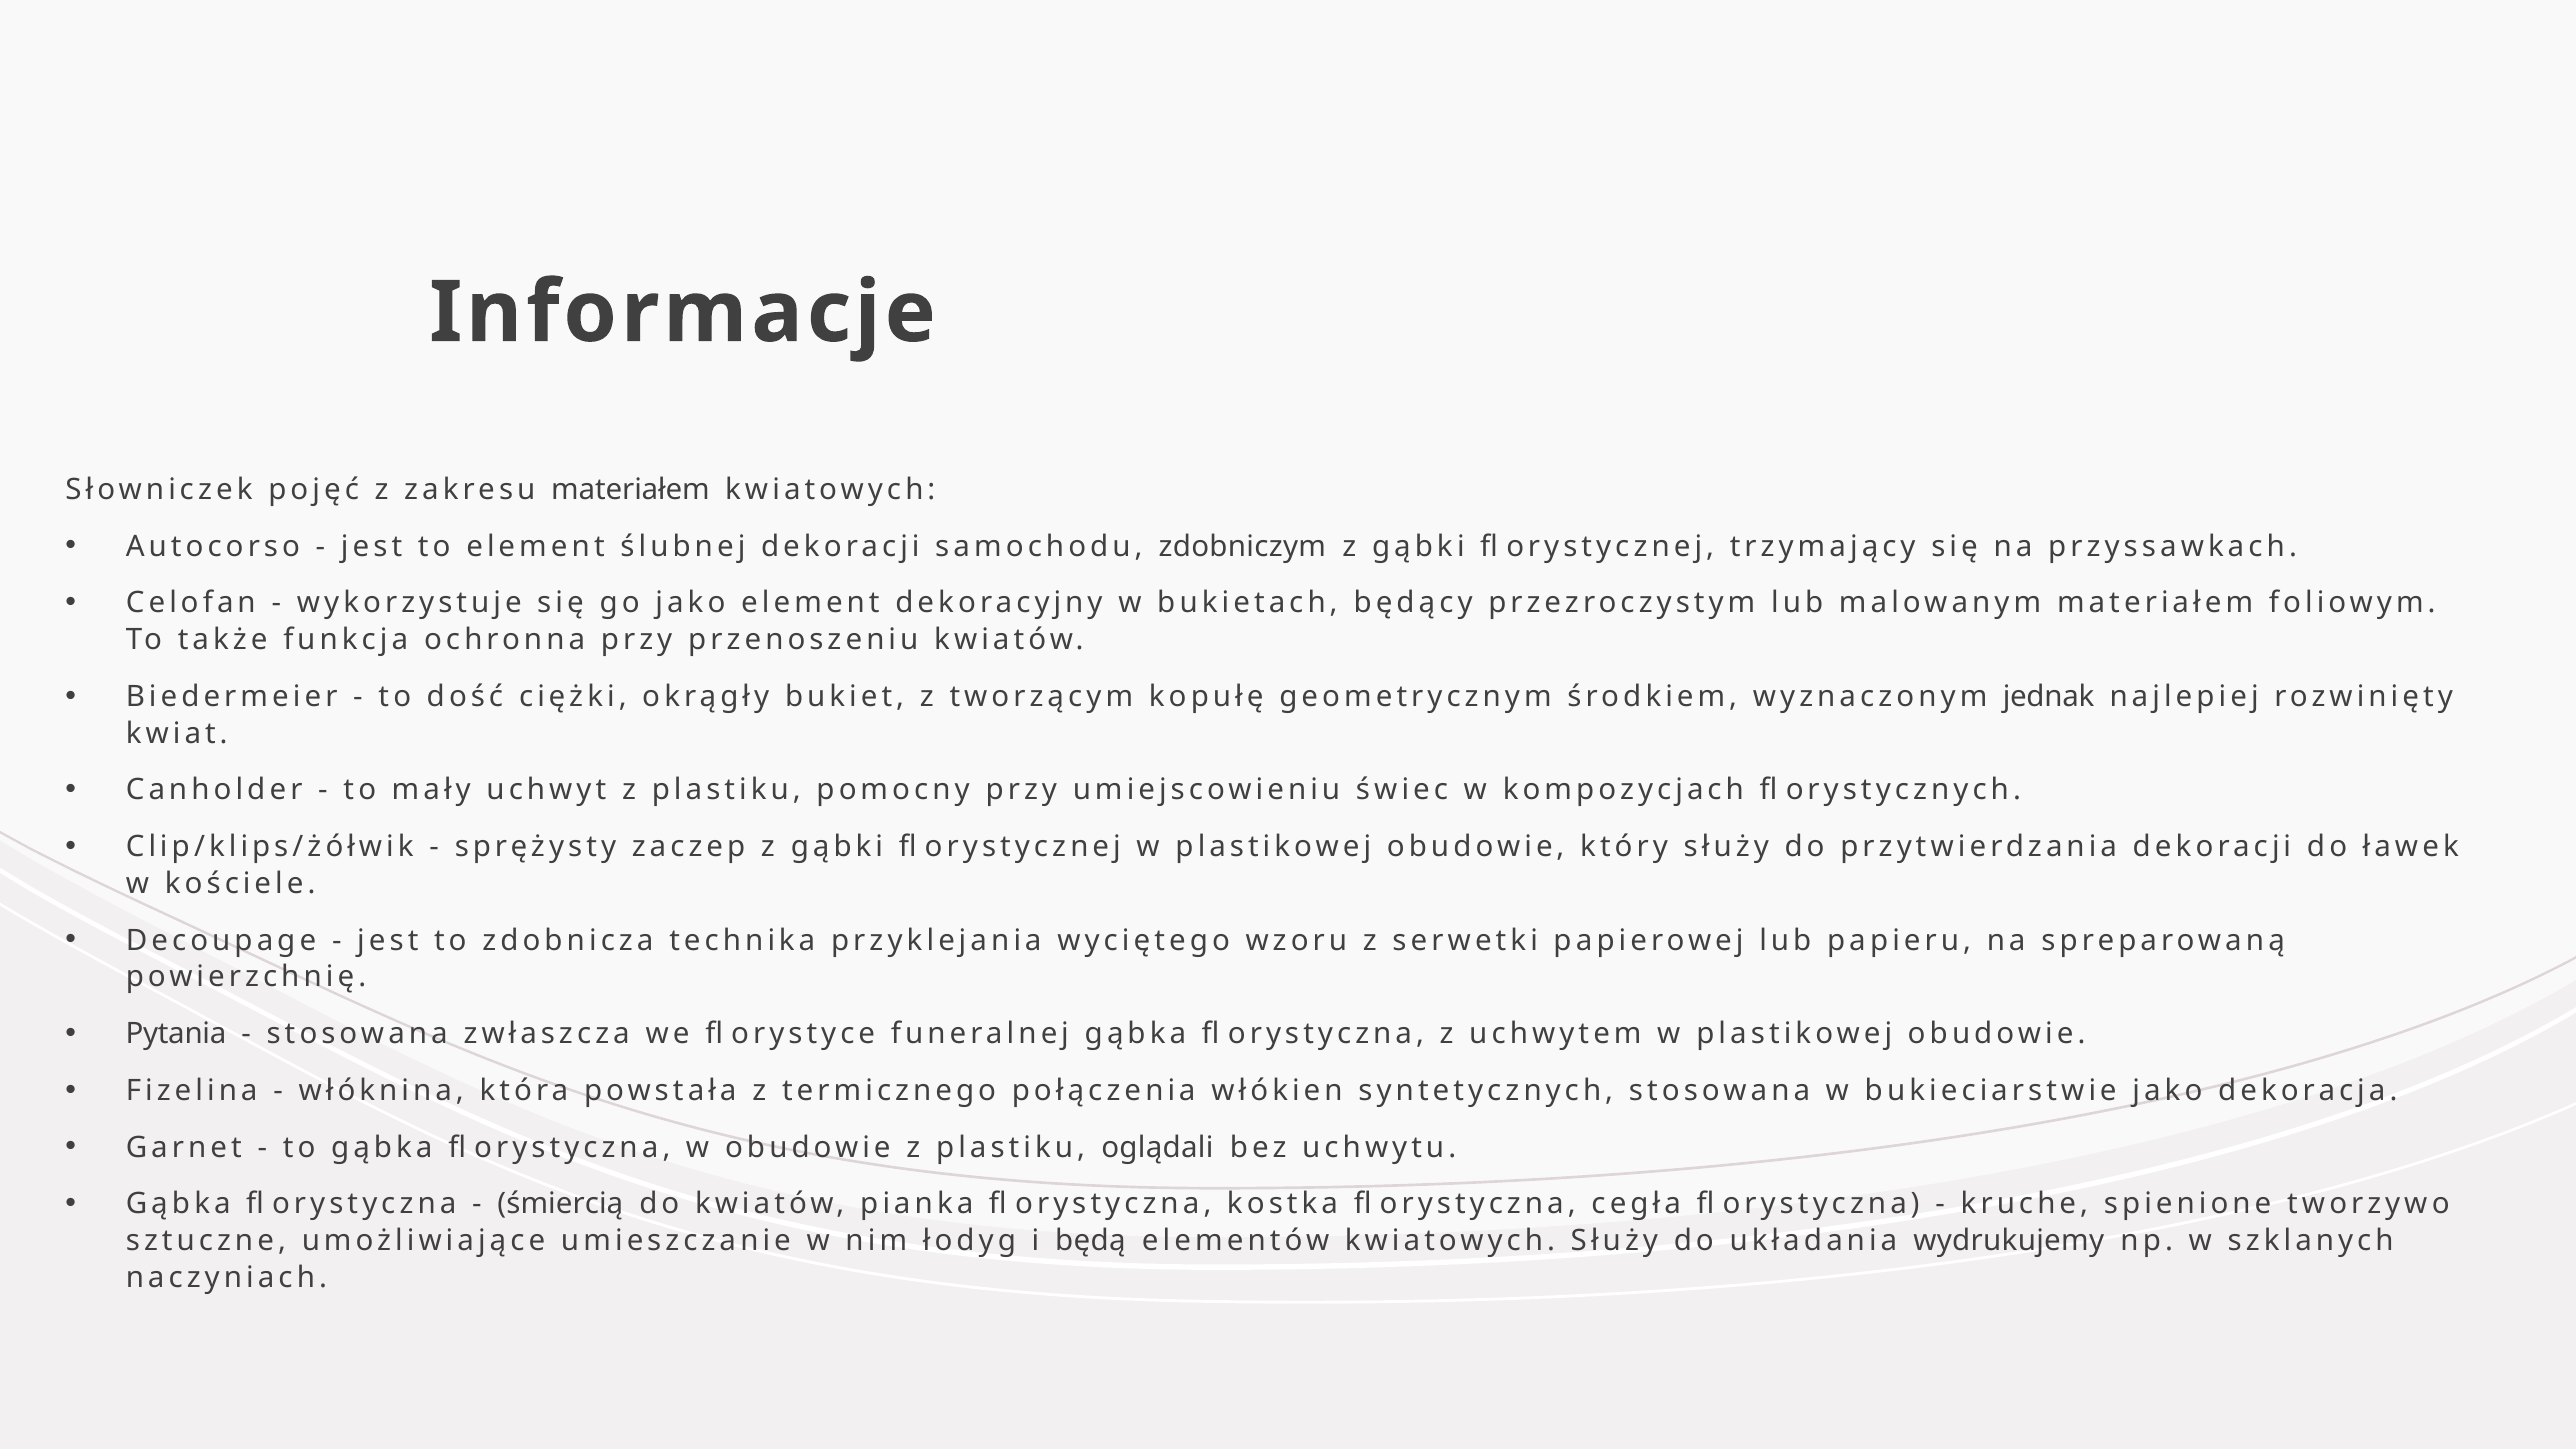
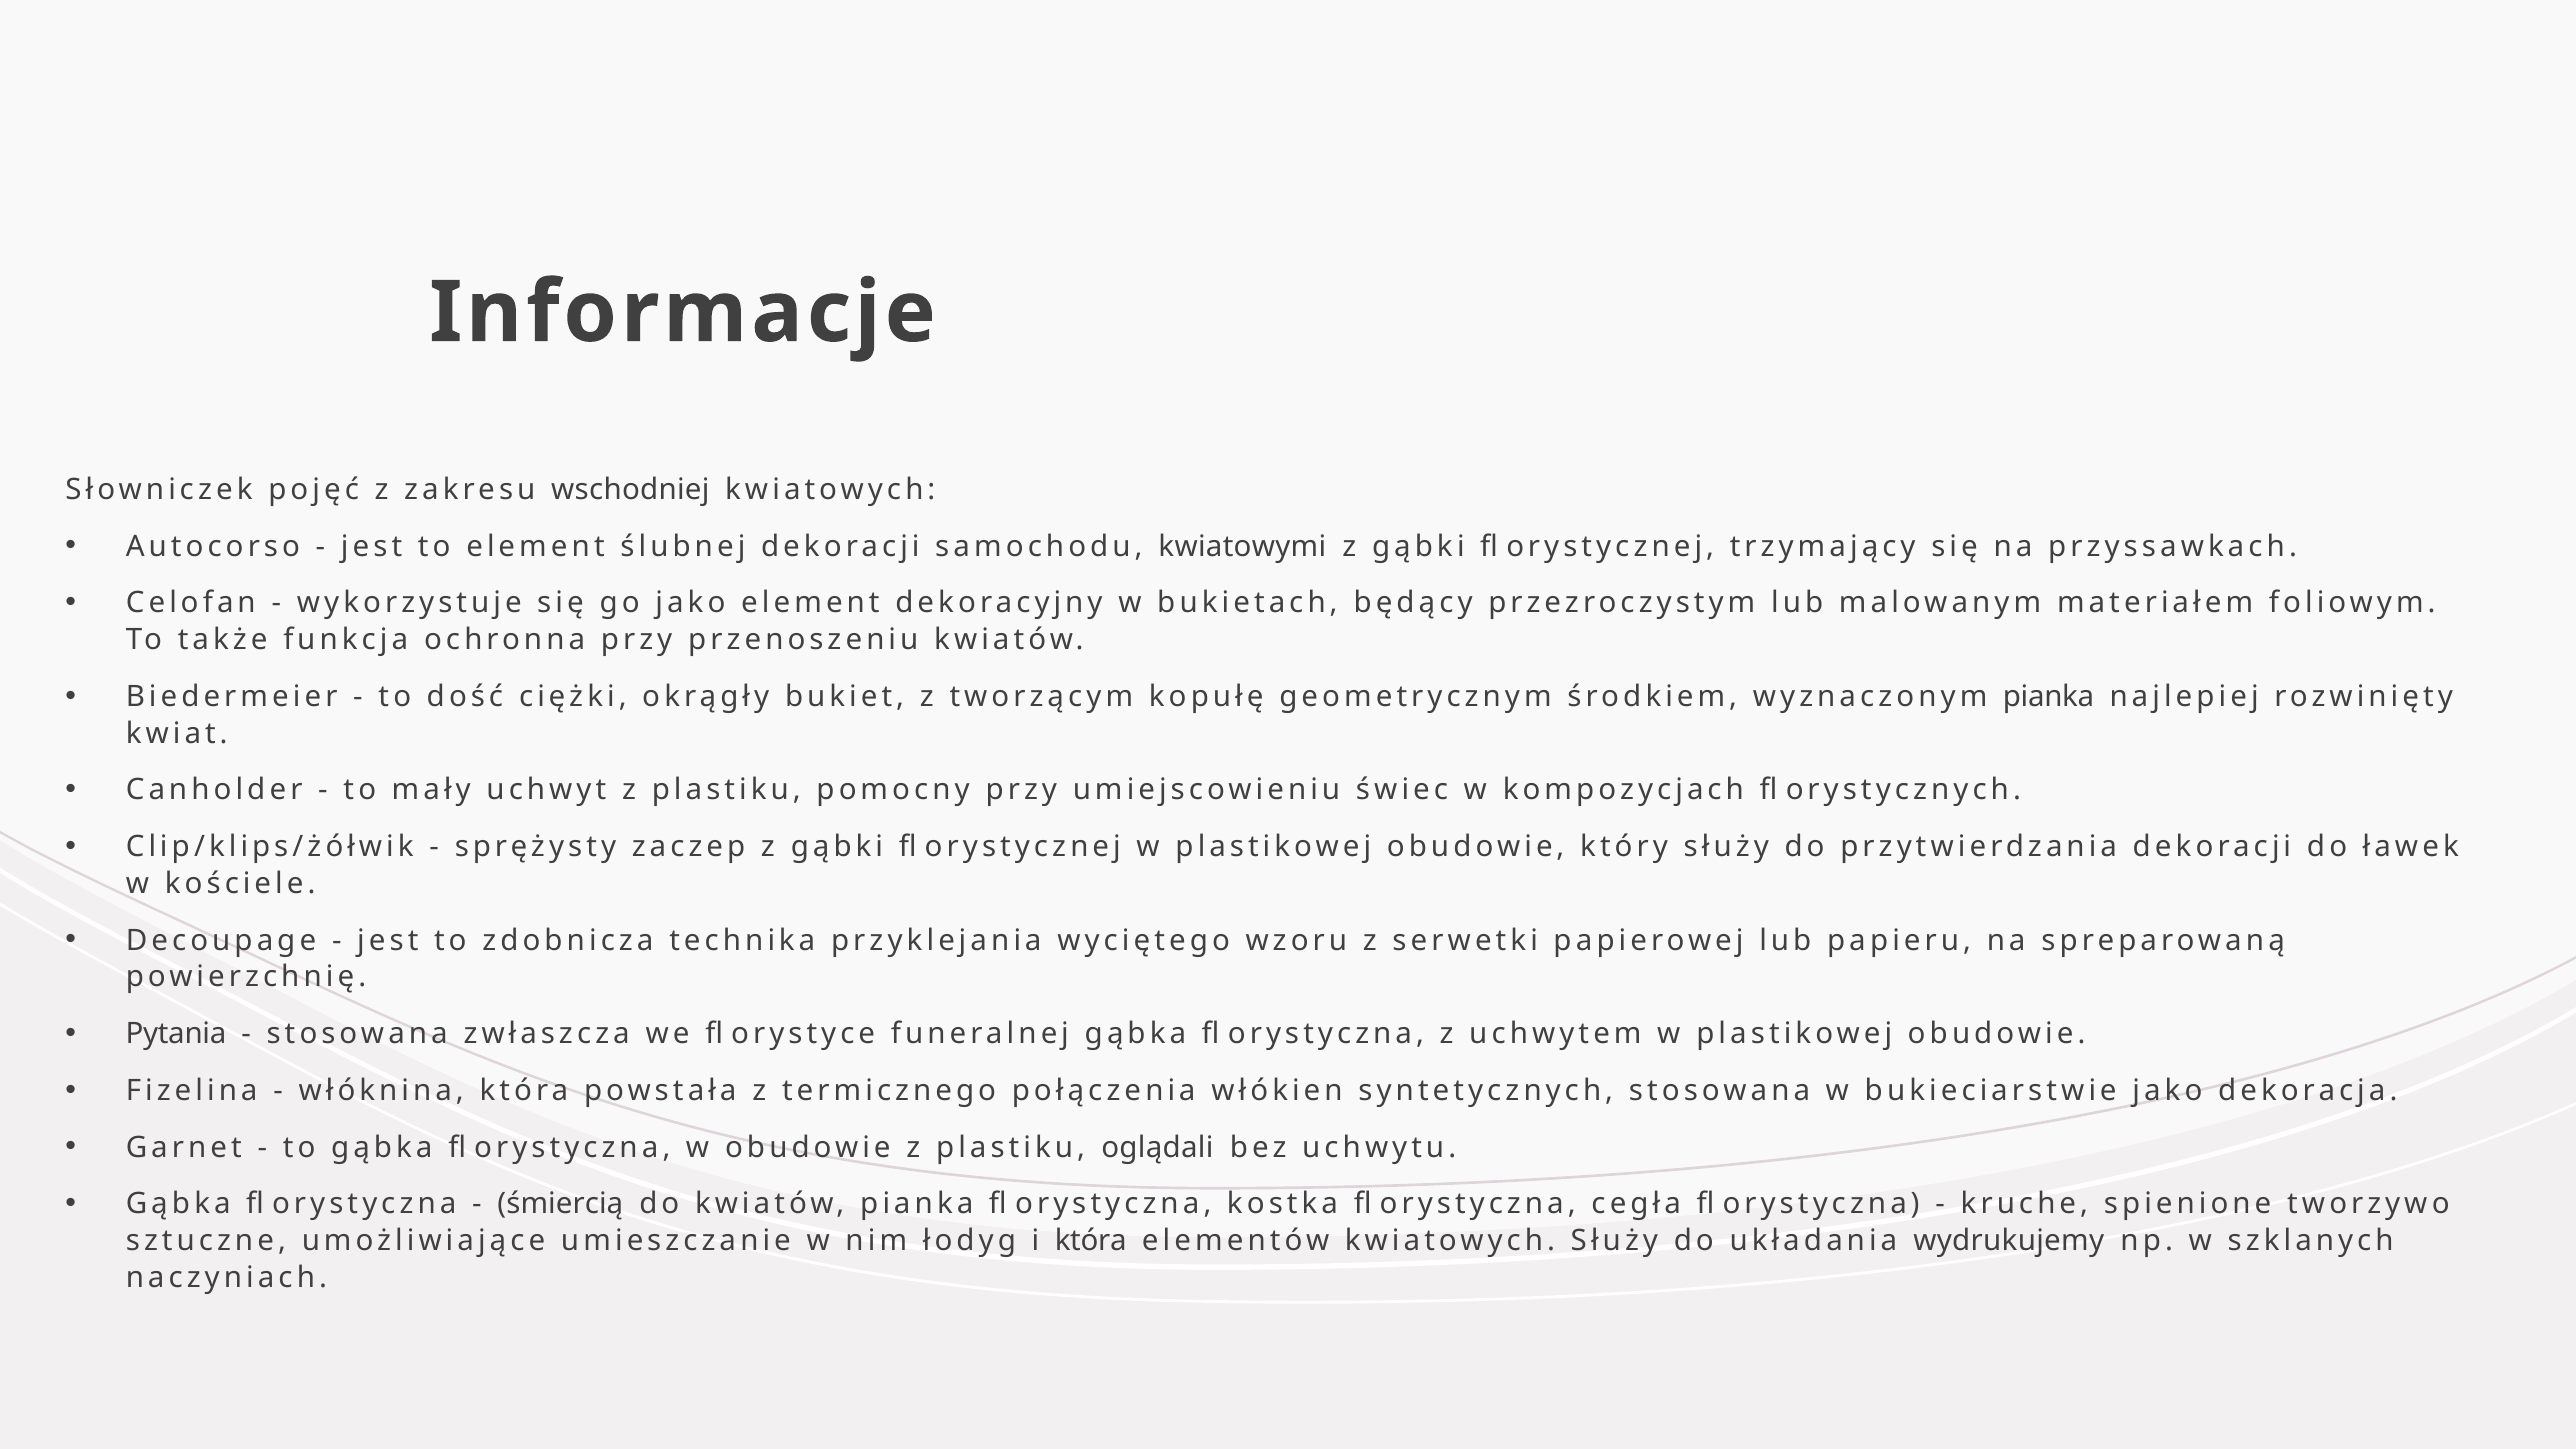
zakresu materiałem: materiałem -> wschodniej
zdobniczym: zdobniczym -> kwiatowymi
wyznaczonym jednak: jednak -> pianka
i będą: będą -> która
